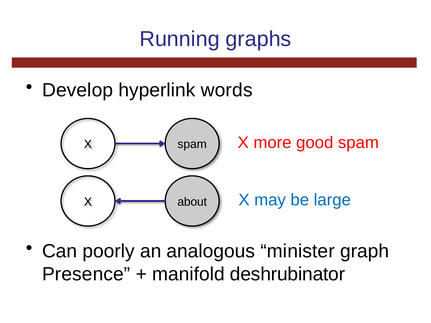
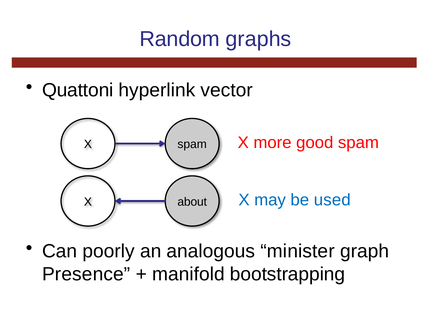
Running: Running -> Random
Develop: Develop -> Quattoni
words: words -> vector
large: large -> used
deshrubinator: deshrubinator -> bootstrapping
